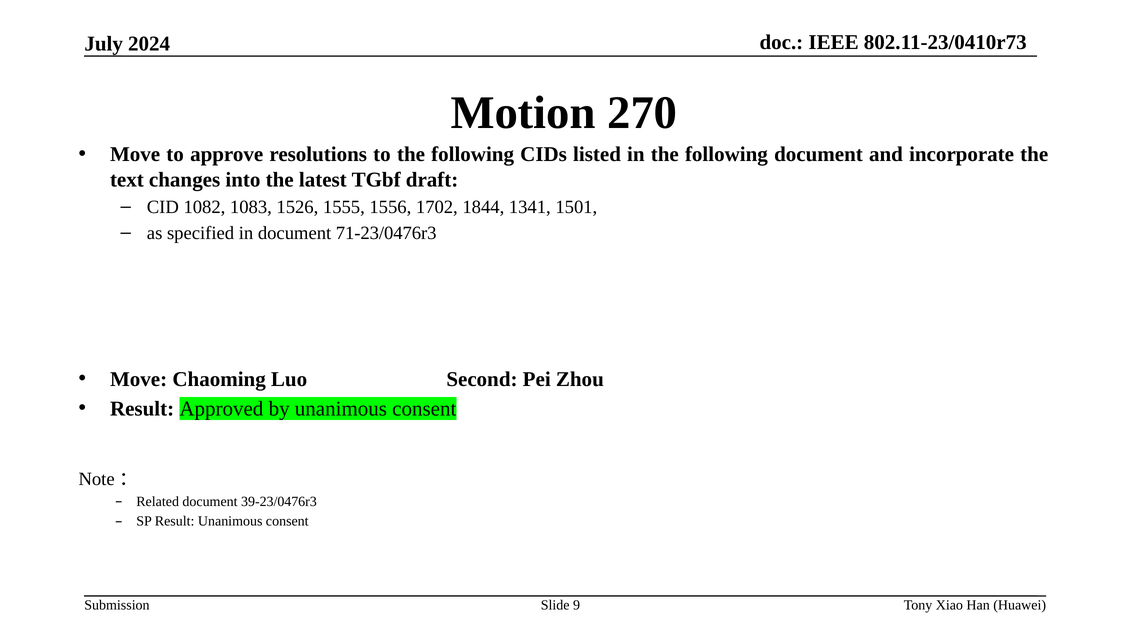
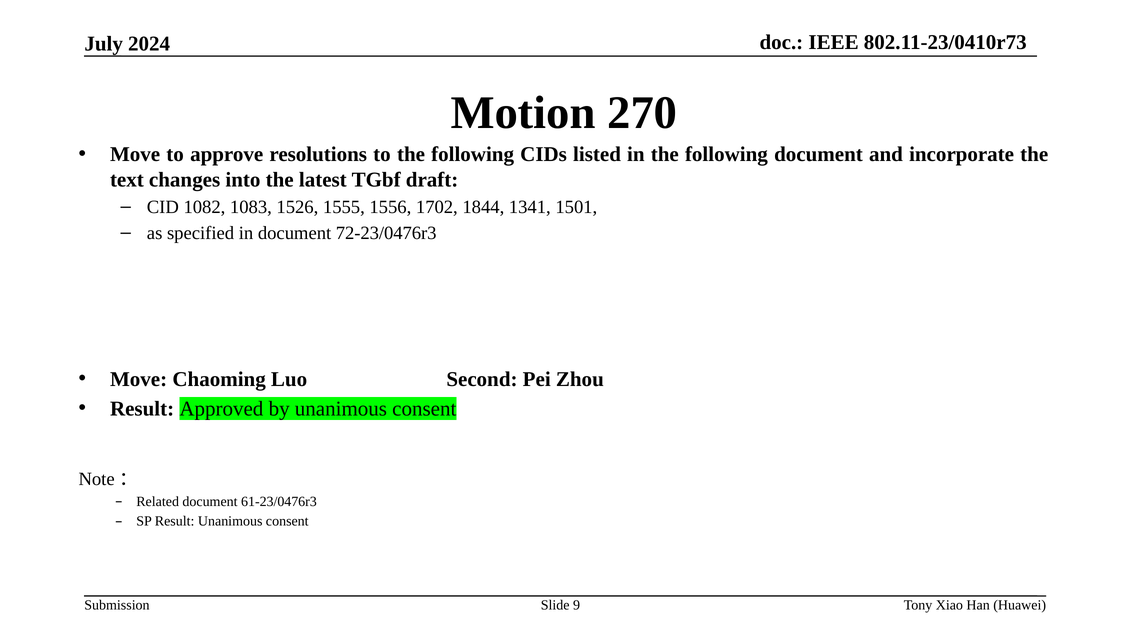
71-23/0476r3: 71-23/0476r3 -> 72-23/0476r3
39-23/0476r3: 39-23/0476r3 -> 61-23/0476r3
